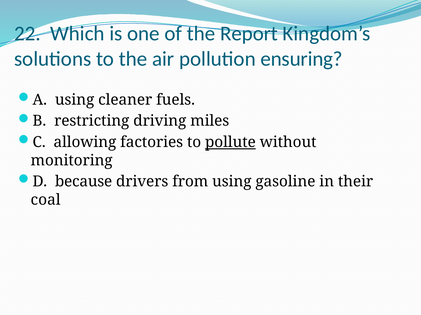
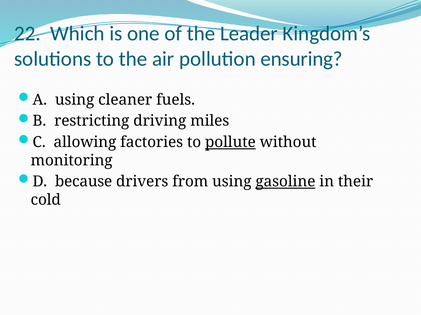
Report: Report -> Leader
gasoline underline: none -> present
coal: coal -> cold
